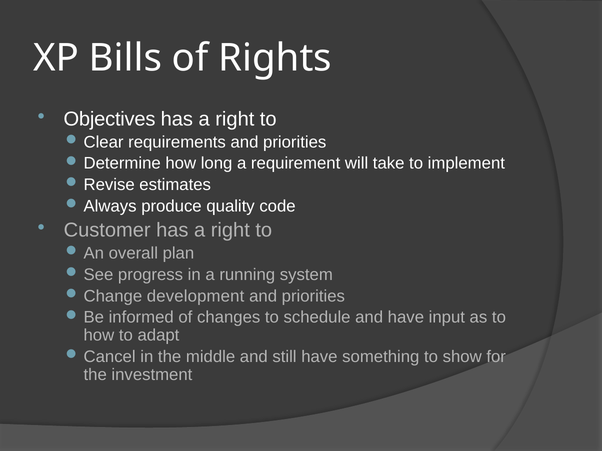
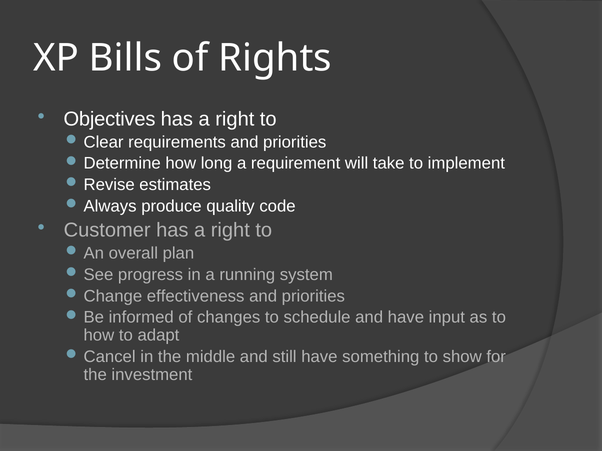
development: development -> effectiveness
